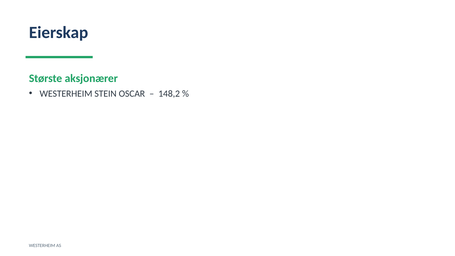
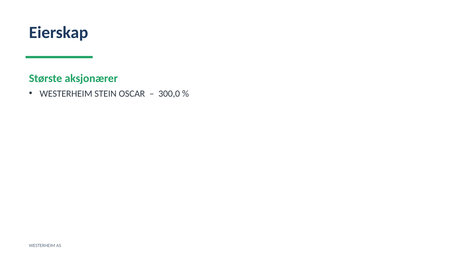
148,2: 148,2 -> 300,0
